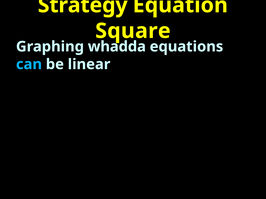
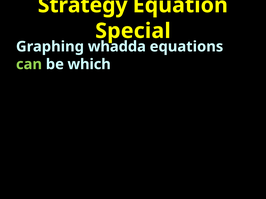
Square: Square -> Special
can colour: light blue -> light green
linear: linear -> which
